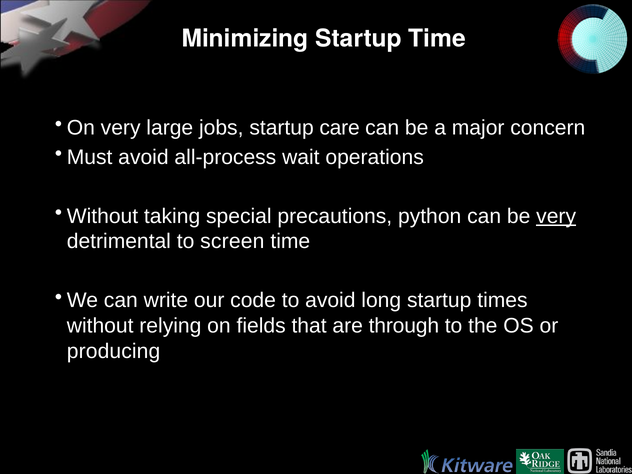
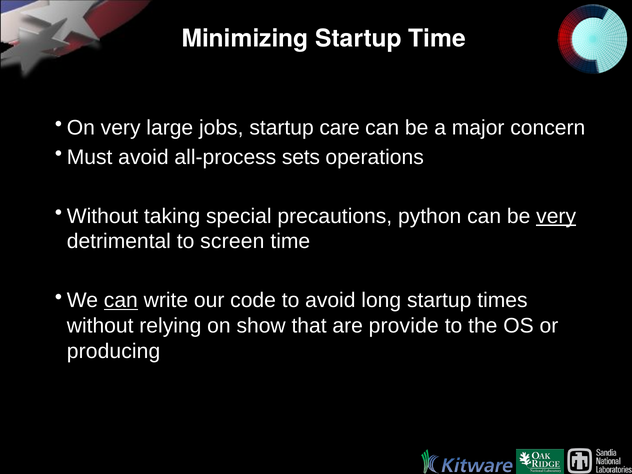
wait: wait -> sets
can at (121, 300) underline: none -> present
fields: fields -> show
through: through -> provide
